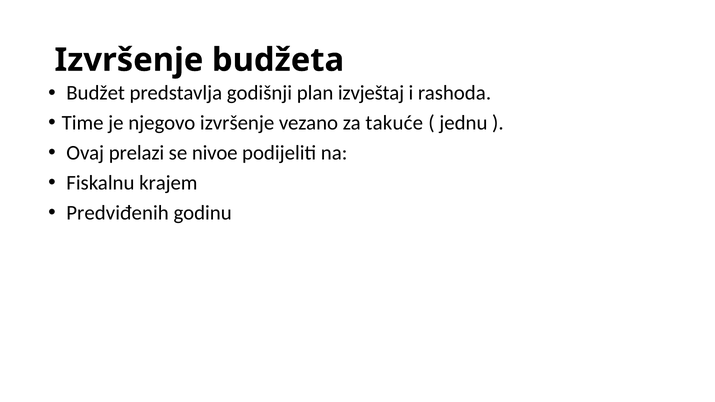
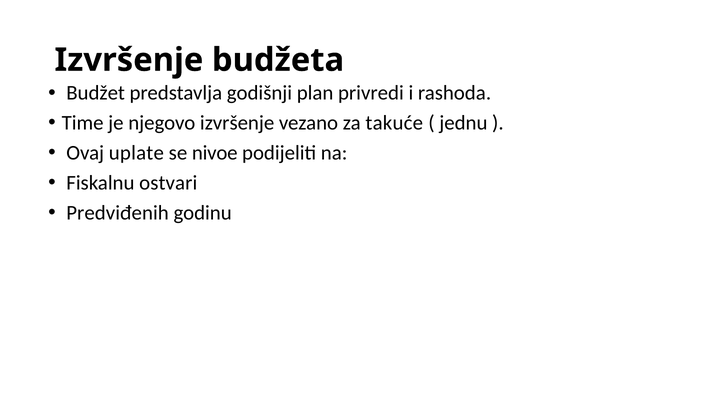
izvještaj: izvještaj -> privredi
prelazi: prelazi -> uplate
krajem: krajem -> ostvari
